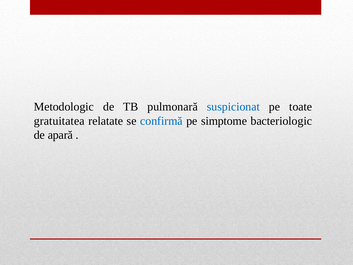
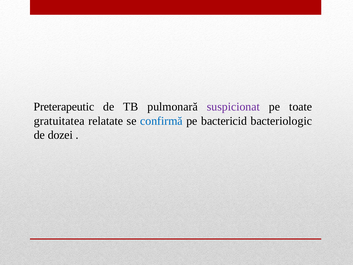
Metodologic: Metodologic -> Preterapeutic
suspicionat colour: blue -> purple
simptome: simptome -> bactericid
apară: apară -> dozei
